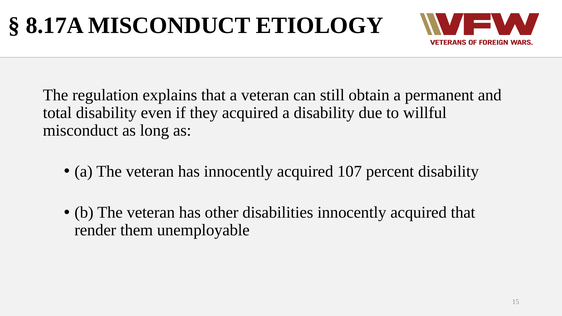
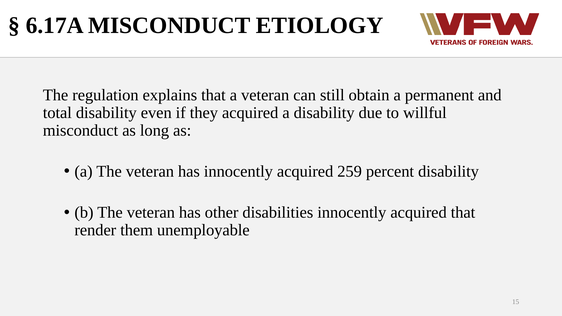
8.17A: 8.17A -> 6.17A
107: 107 -> 259
